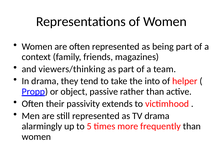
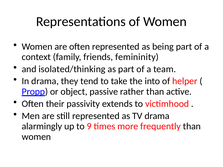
magazines: magazines -> femininity
viewers/thinking: viewers/thinking -> isolated/thinking
5: 5 -> 9
